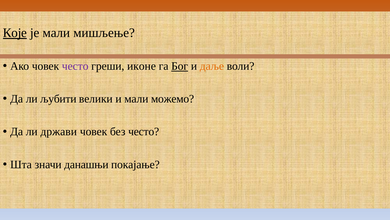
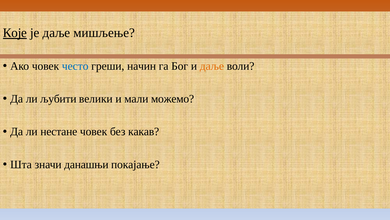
је мали: мали -> даље
често at (75, 66) colour: purple -> blue
иконе: иконе -> начин
Бог underline: present -> none
држави: држави -> нестане
без често: често -> какав
